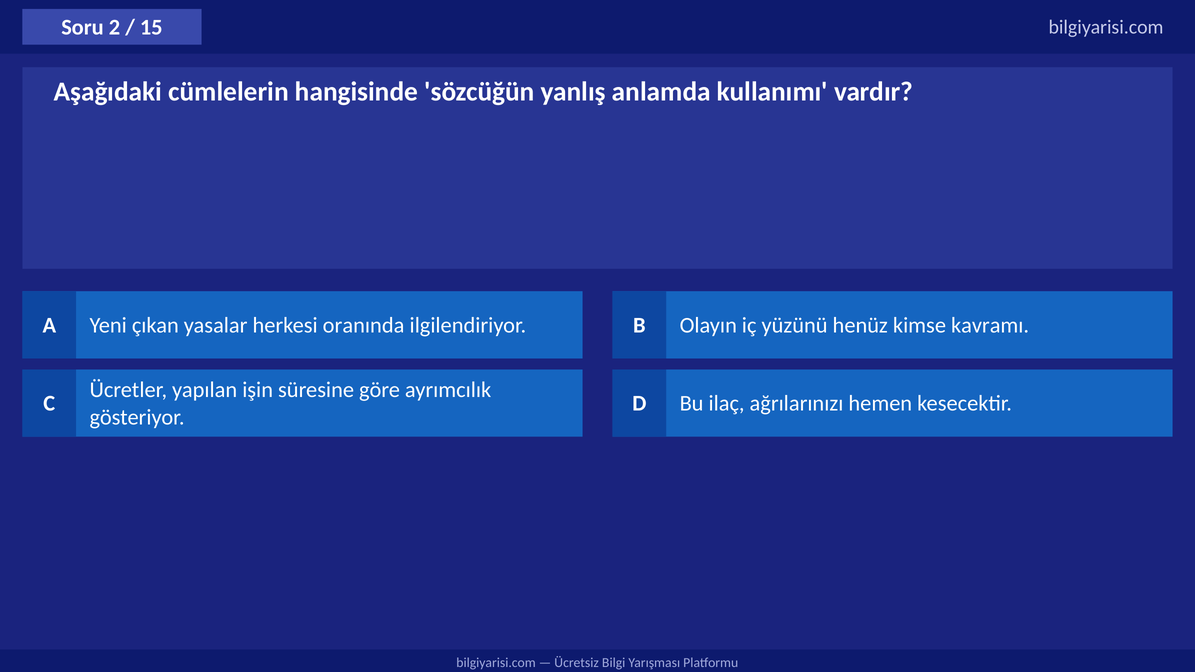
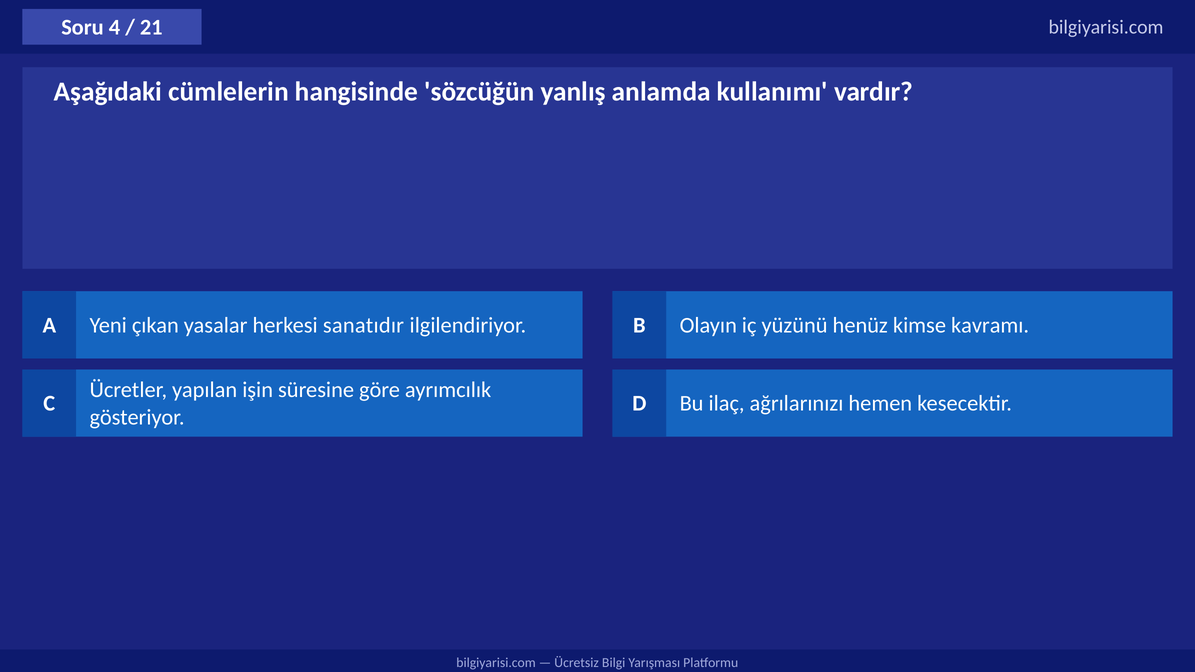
2: 2 -> 4
15: 15 -> 21
oranında: oranında -> sanatıdır
